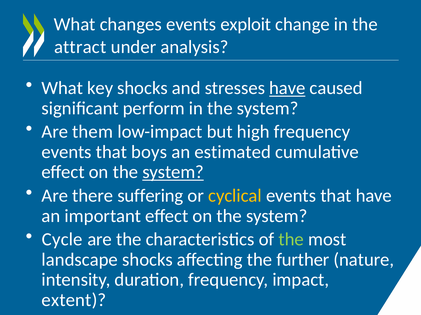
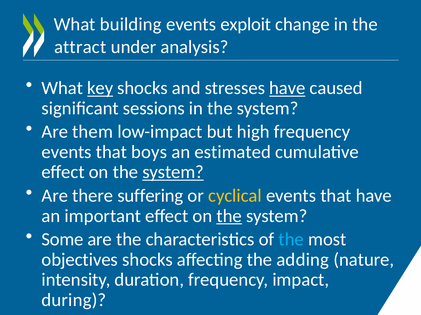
changes: changes -> building
key underline: none -> present
perform: perform -> sessions
the at (229, 216) underline: none -> present
Cycle: Cycle -> Some
the at (291, 240) colour: light green -> light blue
landscape: landscape -> objectives
further: further -> adding
extent: extent -> during
